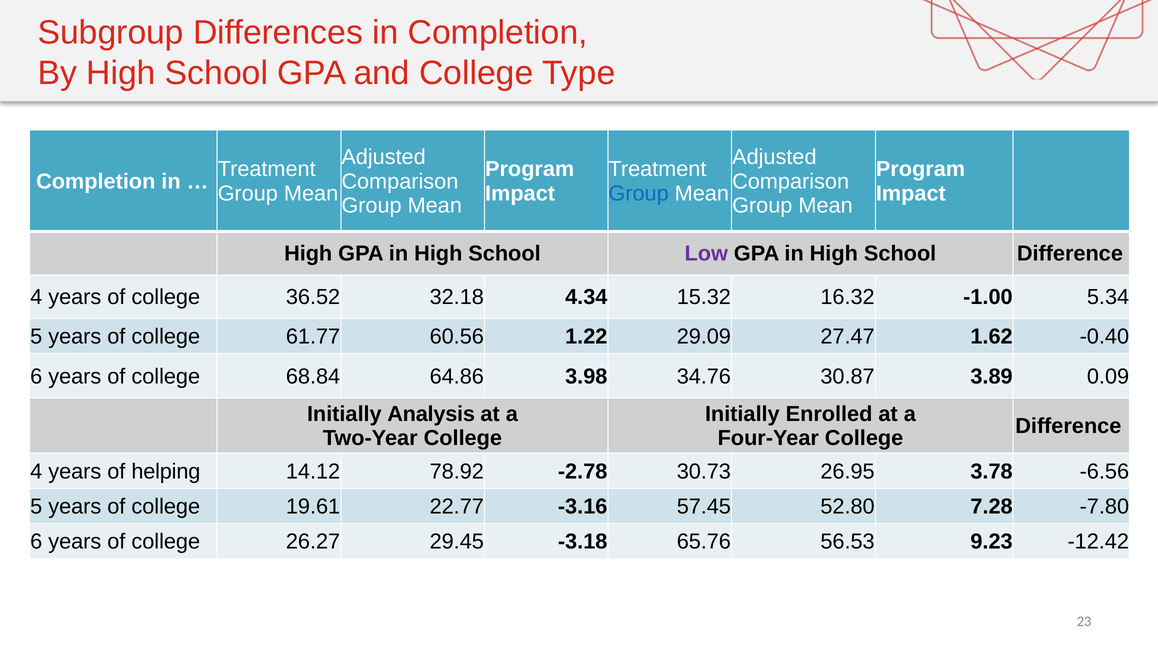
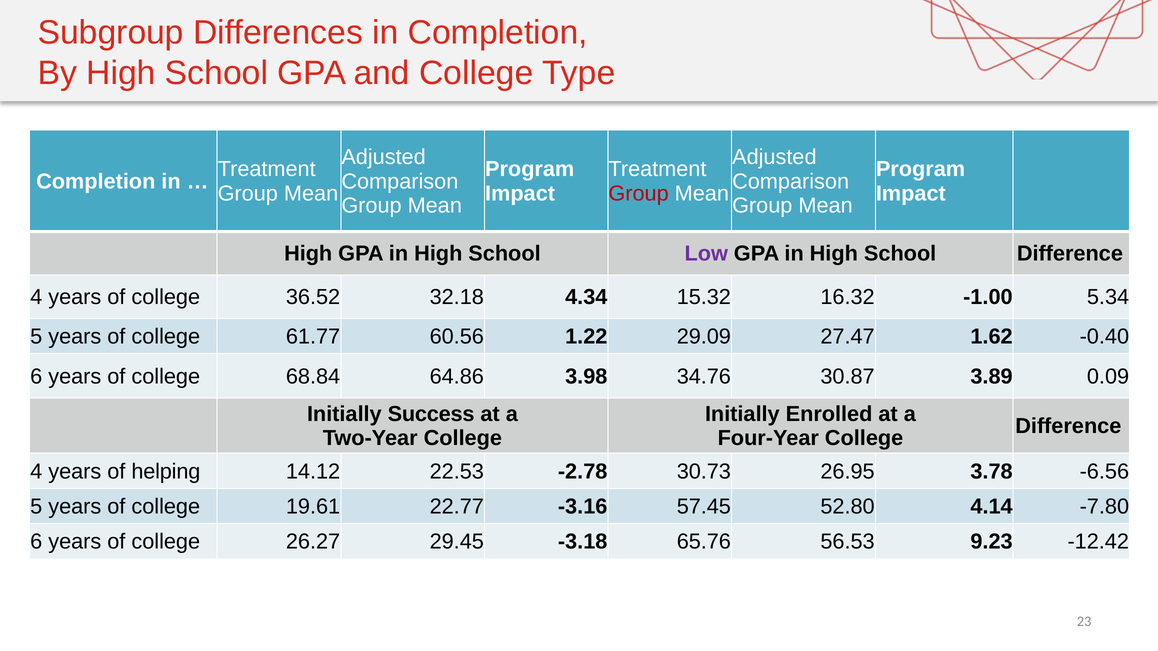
Group at (639, 194) colour: blue -> red
Analysis: Analysis -> Success
78.92: 78.92 -> 22.53
7.28: 7.28 -> 4.14
